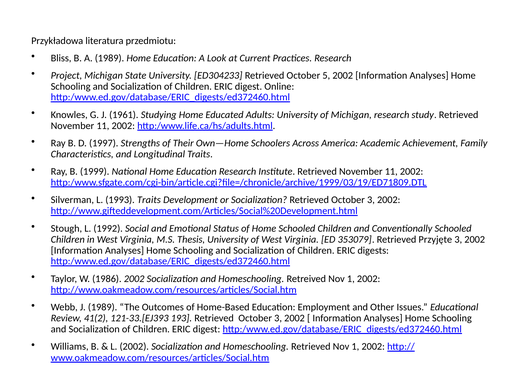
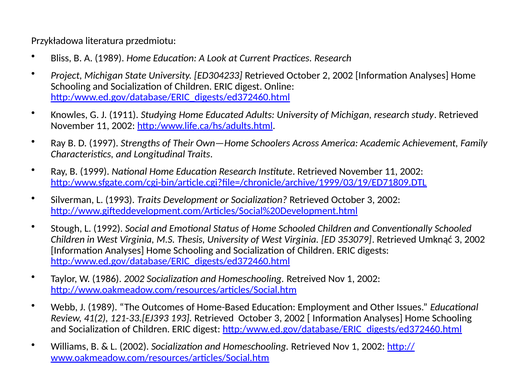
5: 5 -> 2
1961: 1961 -> 1911
Przyjęte: Przyjęte -> Umknąć
